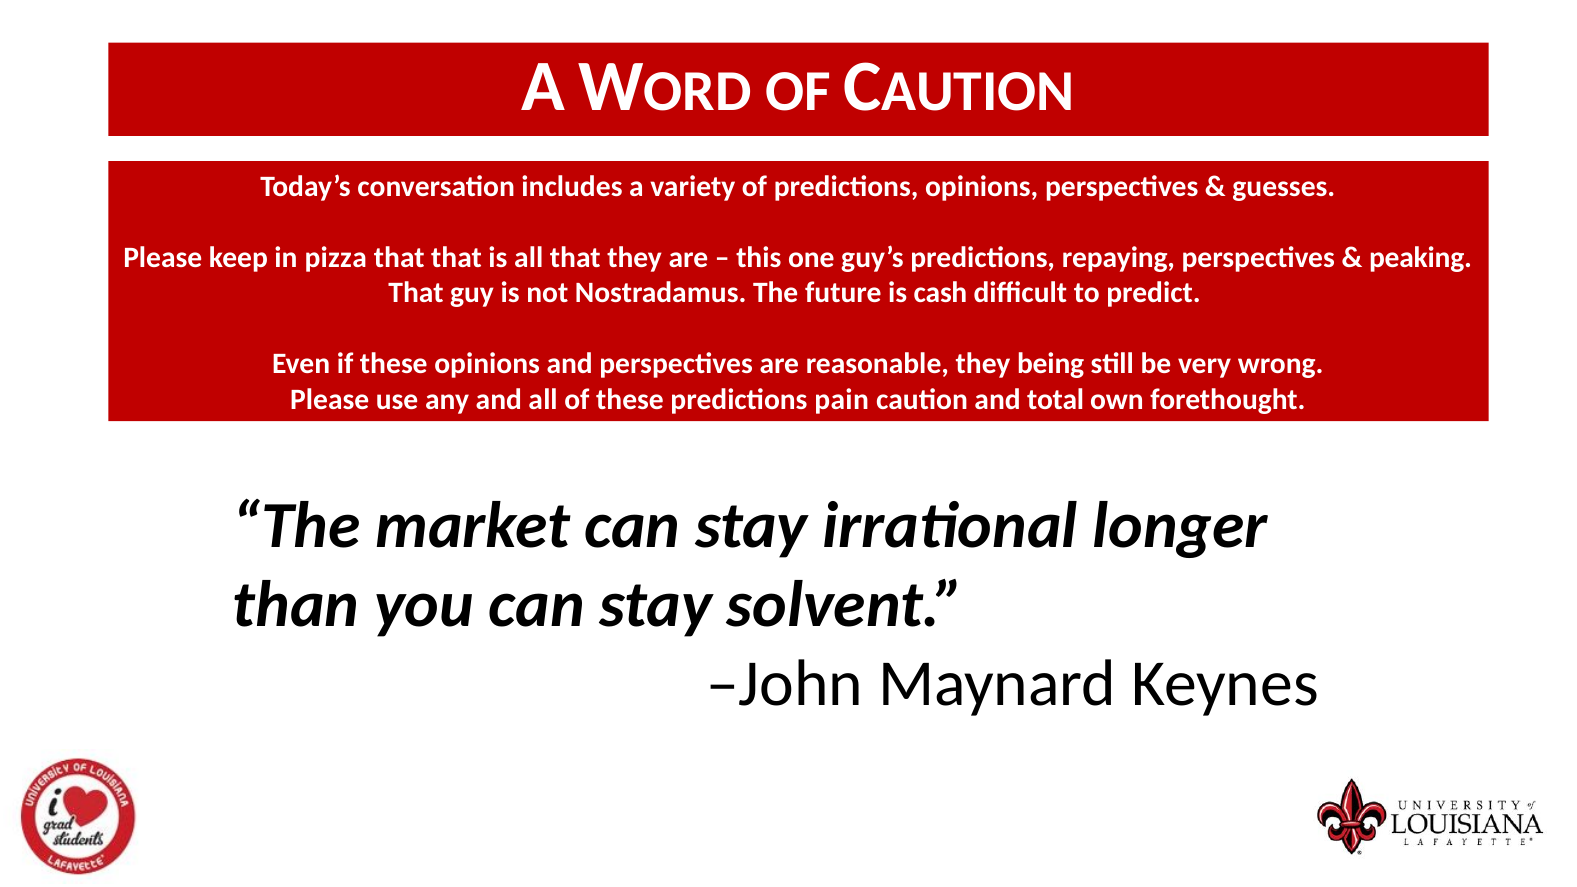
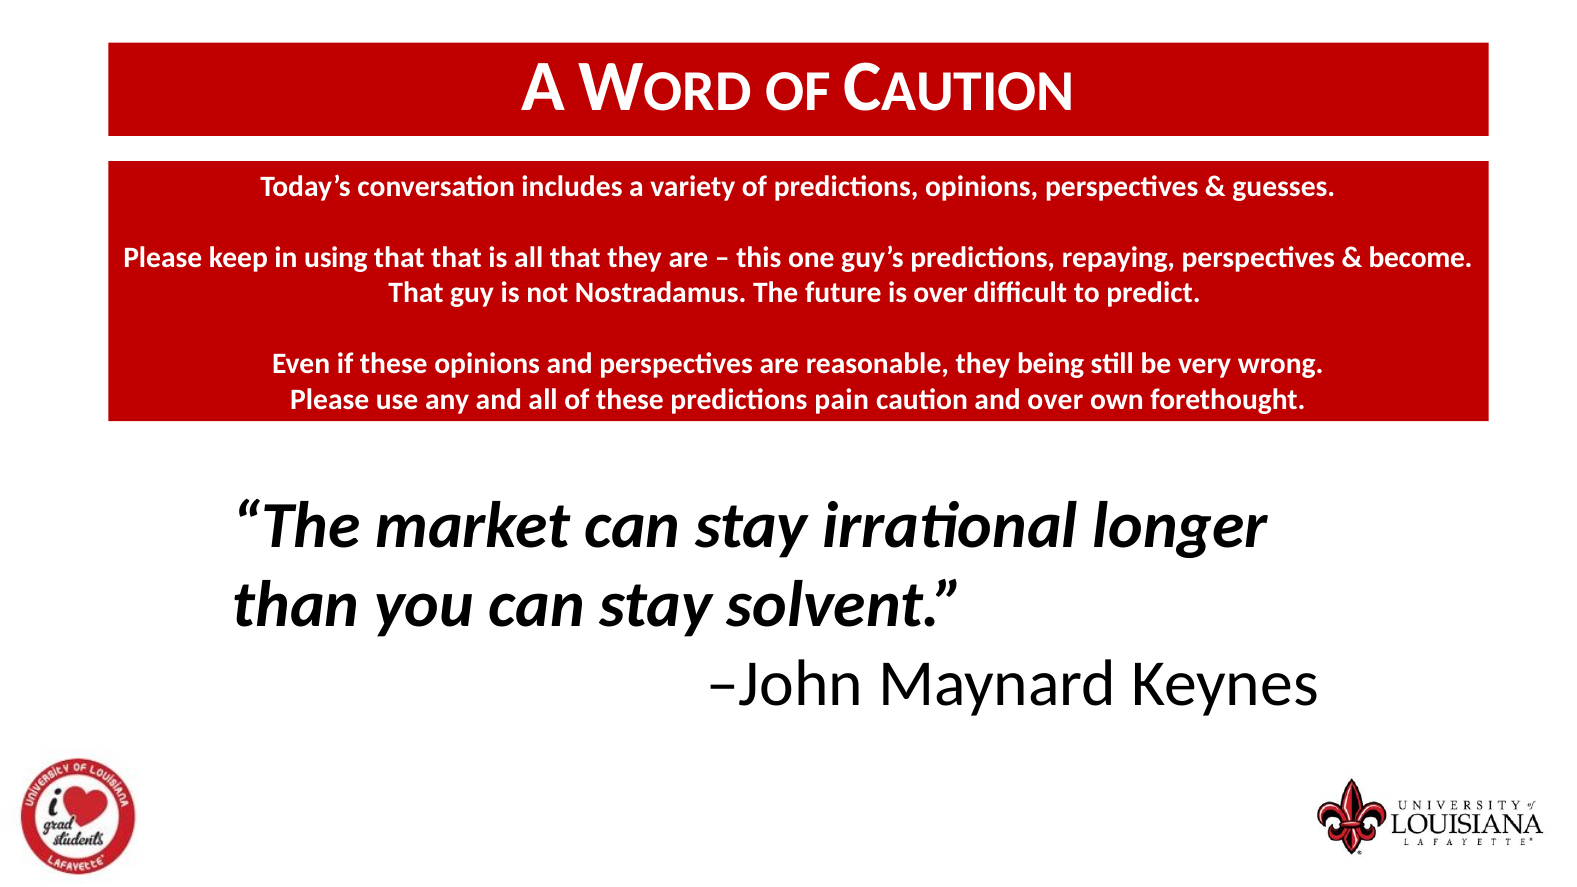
pizza: pizza -> using
peaking: peaking -> become
is cash: cash -> over
and total: total -> over
